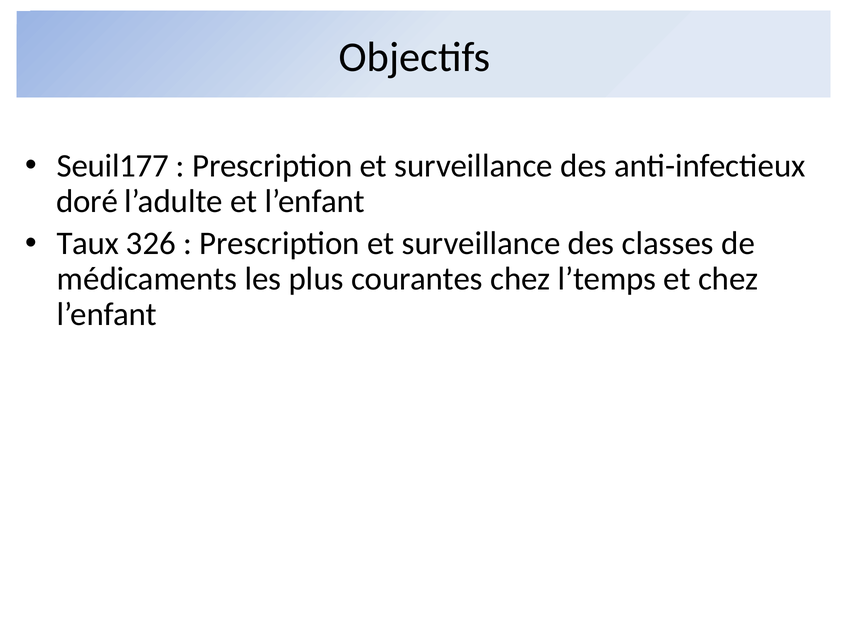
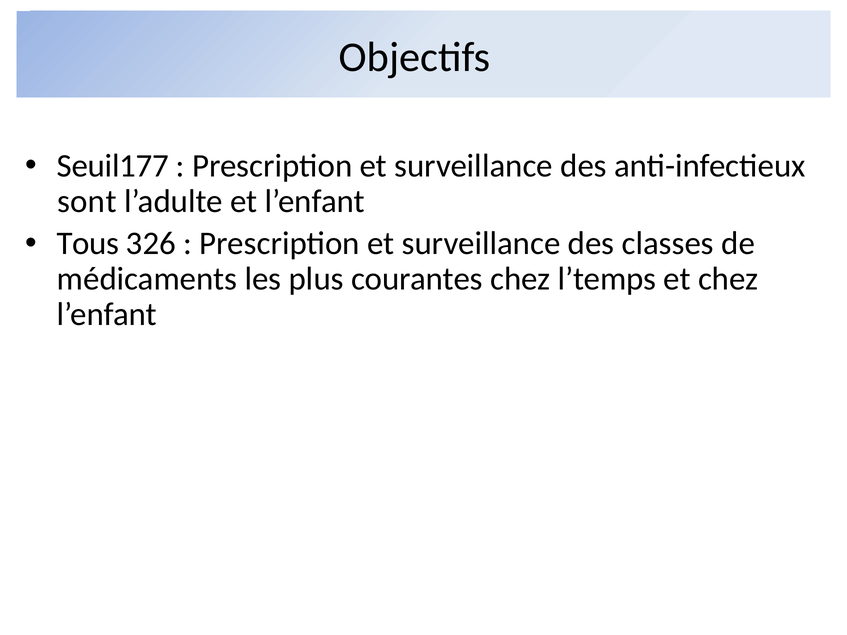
doré: doré -> sont
Taux: Taux -> Tous
